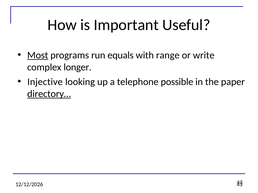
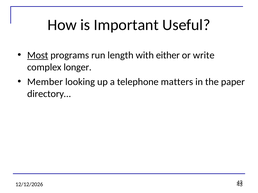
equals: equals -> length
range: range -> either
Injective: Injective -> Member
possible: possible -> matters
directory… underline: present -> none
